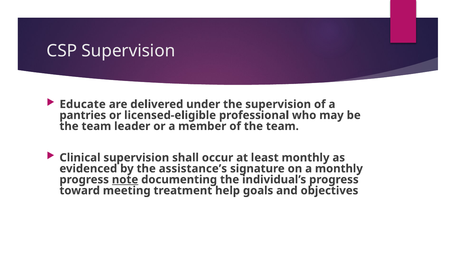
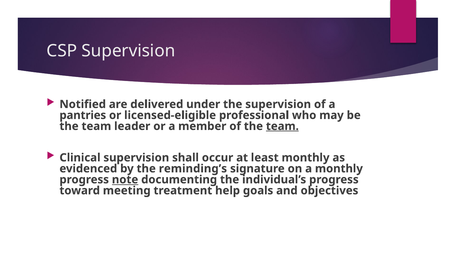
Educate: Educate -> Notified
team at (282, 126) underline: none -> present
assistance’s: assistance’s -> reminding’s
